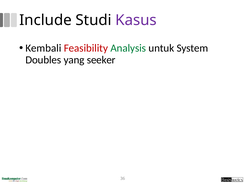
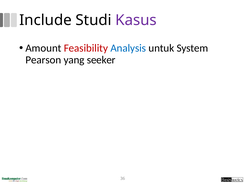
Kembali: Kembali -> Amount
Analysis colour: green -> blue
Doubles: Doubles -> Pearson
